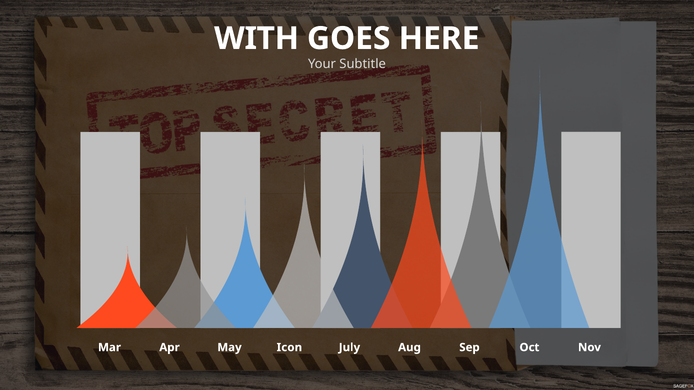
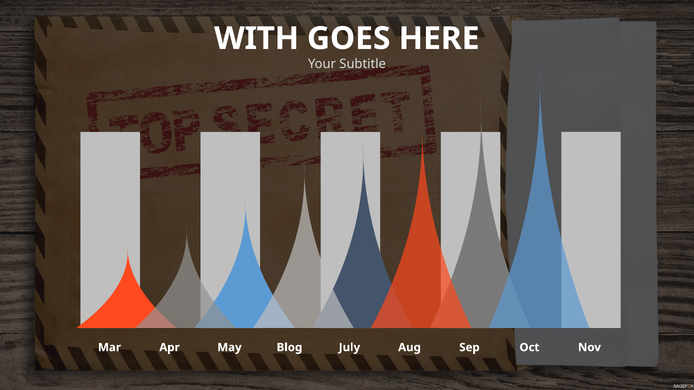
Icon: Icon -> Blog
